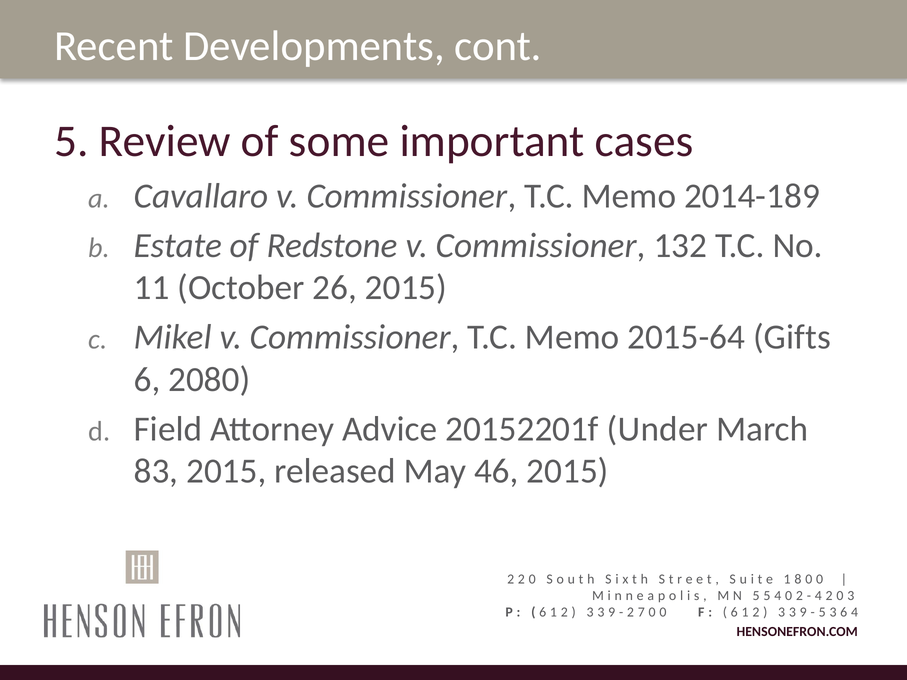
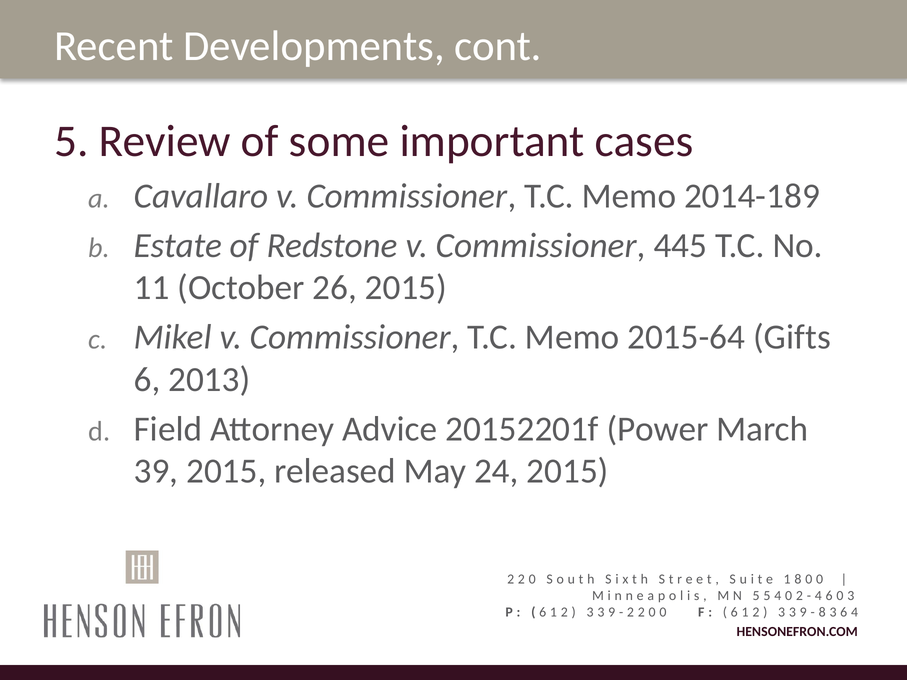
132: 132 -> 445
2080: 2080 -> 2013
Under: Under -> Power
83: 83 -> 39
46: 46 -> 24
2 at (829, 596): 2 -> 6
7 at (641, 613): 7 -> 2
5 at (822, 613): 5 -> 8
